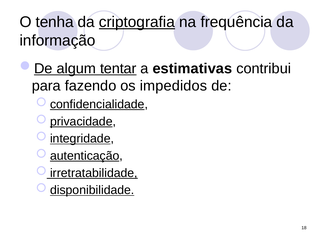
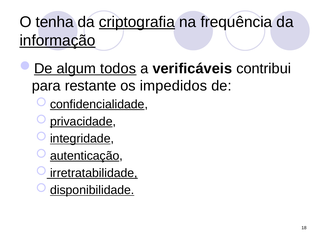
informação underline: none -> present
tentar: tentar -> todos
estimativas: estimativas -> verificáveis
fazendo: fazendo -> restante
